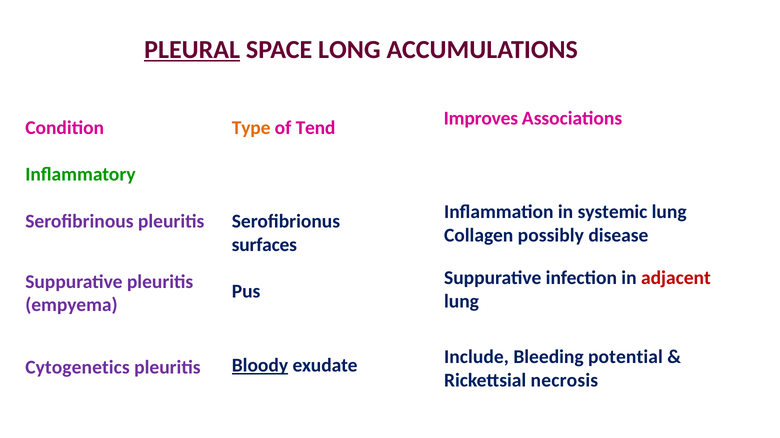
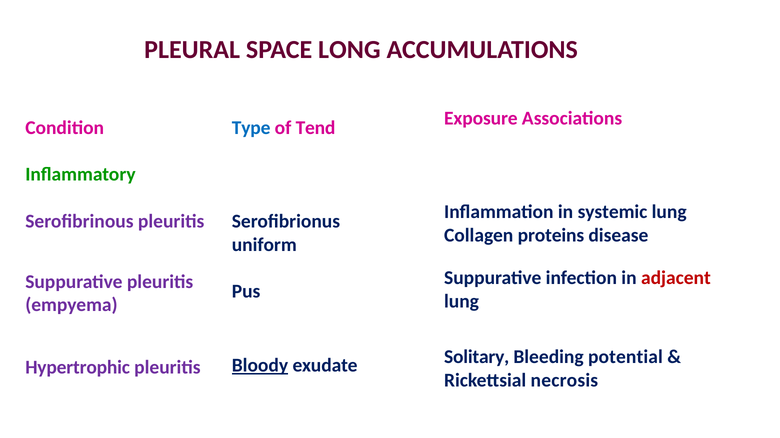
PLEURAL underline: present -> none
Improves: Improves -> Exposure
Type colour: orange -> blue
possibly: possibly -> proteins
surfaces: surfaces -> uniform
Include: Include -> Solitary
Cytogenetics: Cytogenetics -> Hypertrophic
